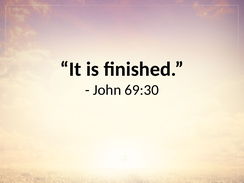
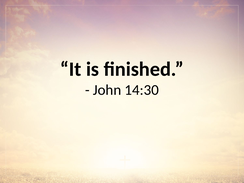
69:30: 69:30 -> 14:30
